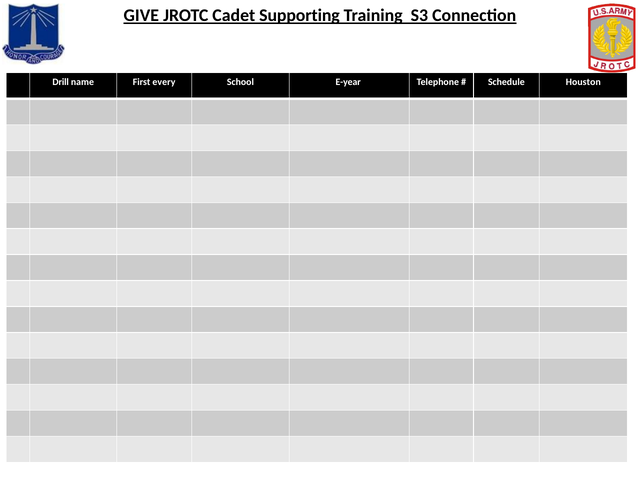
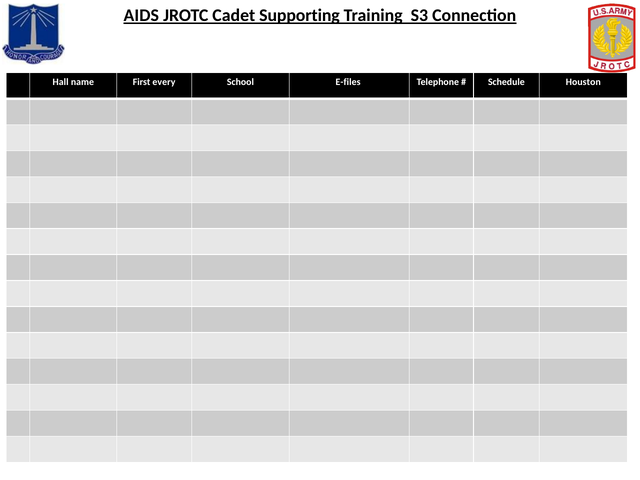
GIVE: GIVE -> AIDS
Drill: Drill -> Hall
E-year: E-year -> E-files
